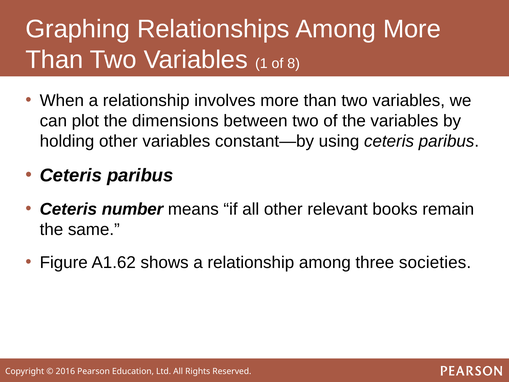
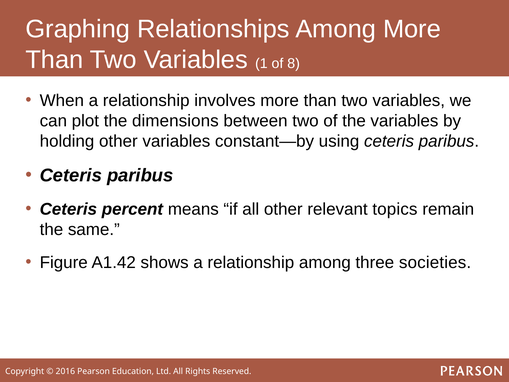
number: number -> percent
books: books -> topics
A1.62: A1.62 -> A1.42
